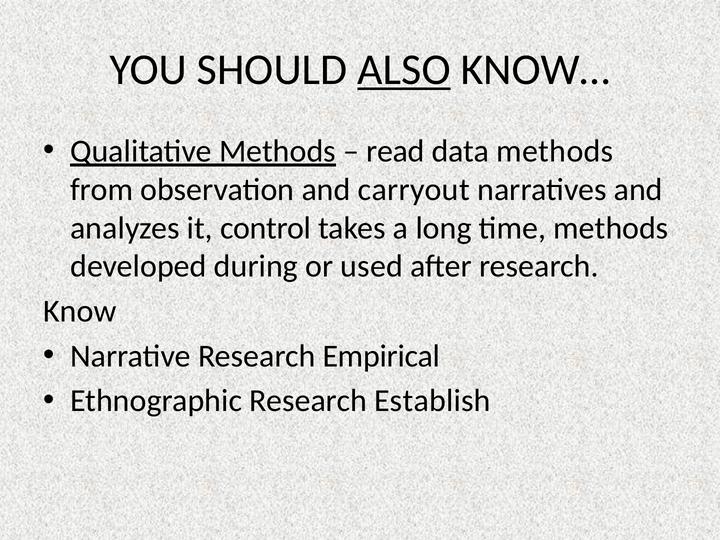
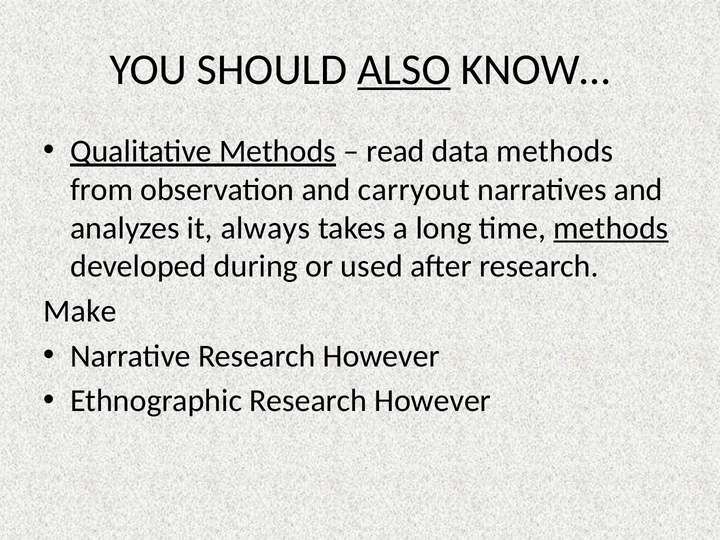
control: control -> always
methods at (611, 228) underline: none -> present
Know: Know -> Make
Narrative Research Empirical: Empirical -> However
Ethnographic Research Establish: Establish -> However
